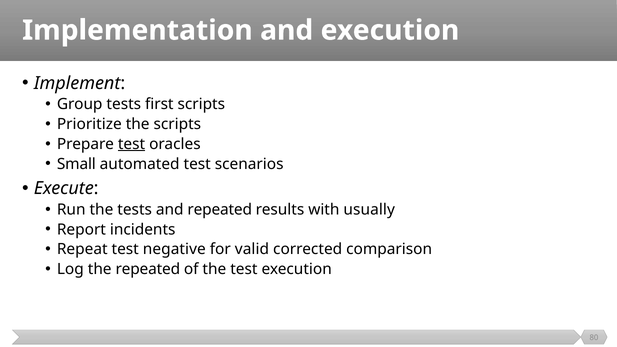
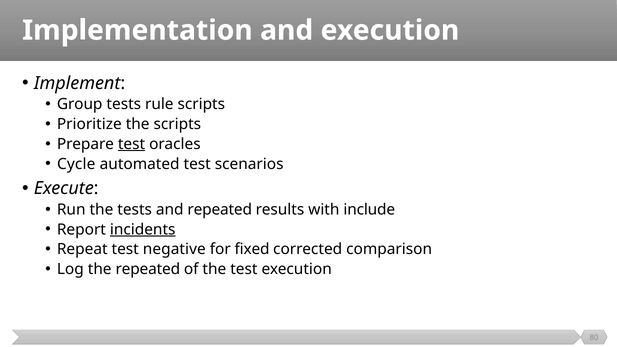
first: first -> rule
Small: Small -> Cycle
usually: usually -> include
incidents underline: none -> present
valid: valid -> fixed
